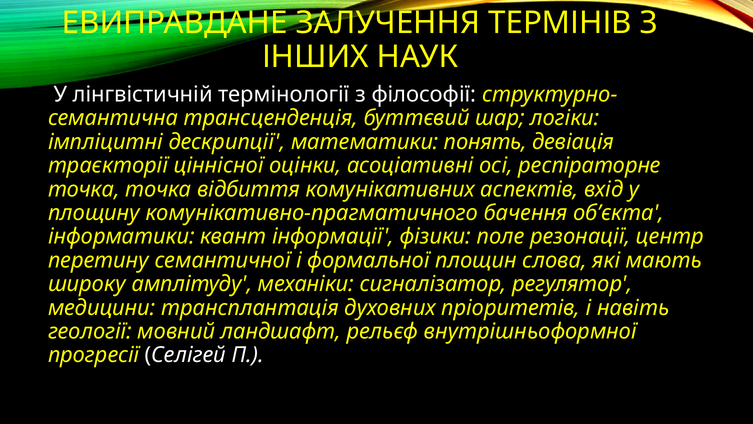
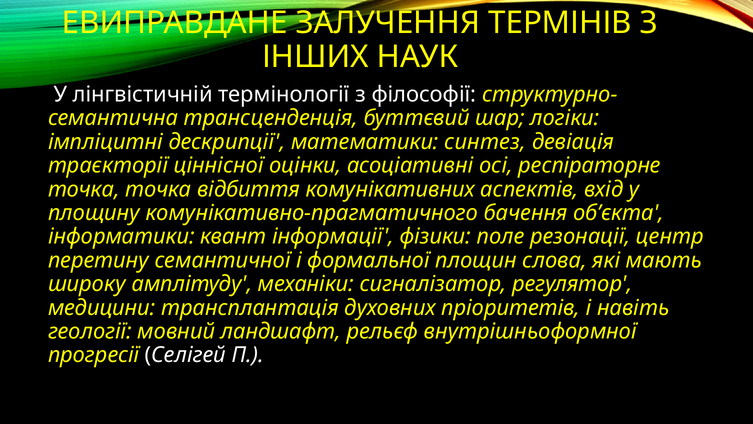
понять: понять -> синтез
